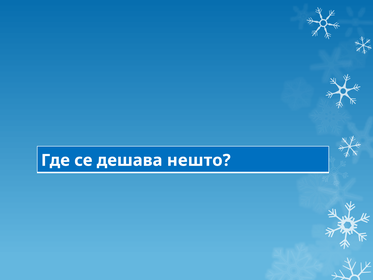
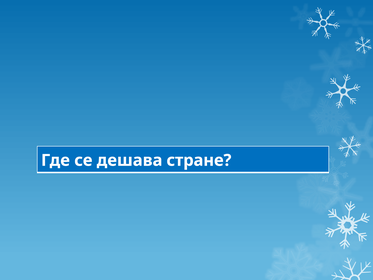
нешто: нешто -> стране
